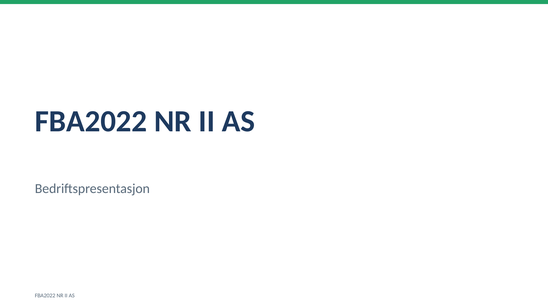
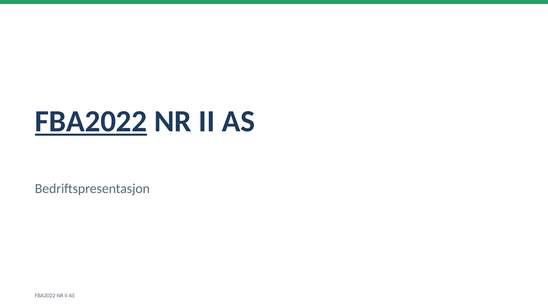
FBA2022 at (91, 122) underline: none -> present
